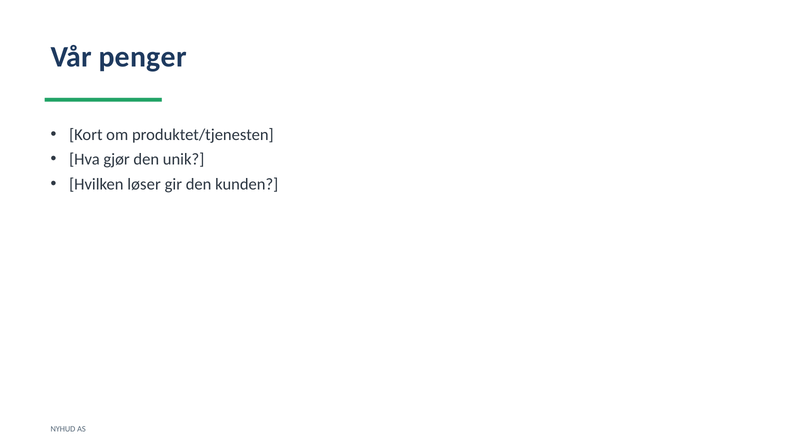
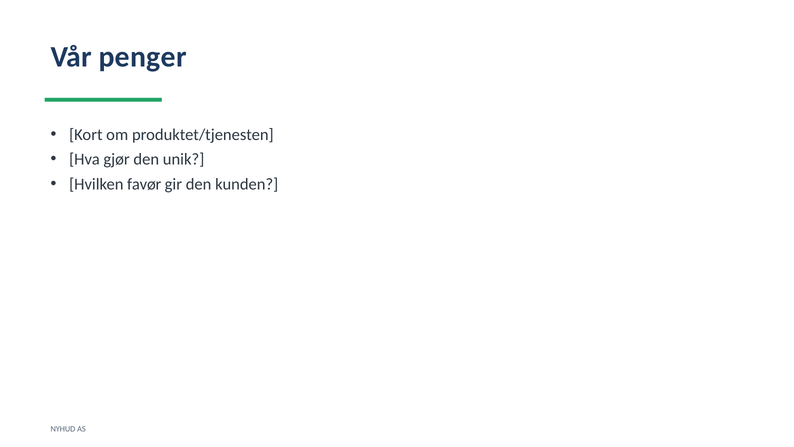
løser: løser -> favør
